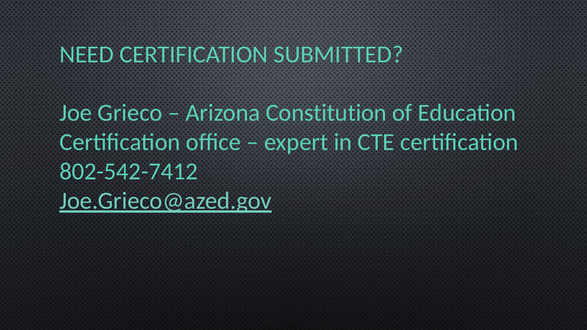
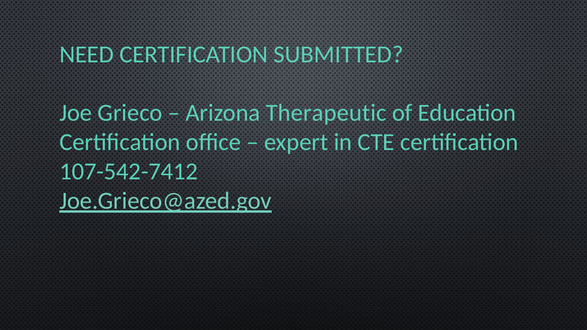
Constitution: Constitution -> Therapeutic
802-542-7412: 802-542-7412 -> 107-542-7412
